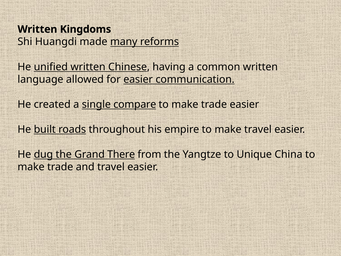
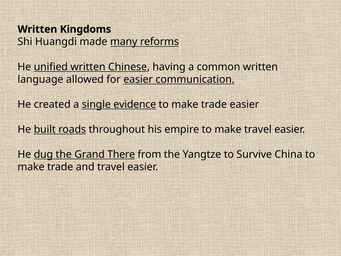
compare: compare -> evidence
Unique: Unique -> Survive
